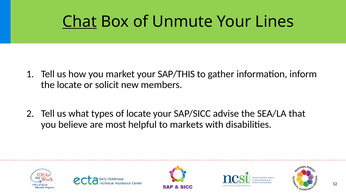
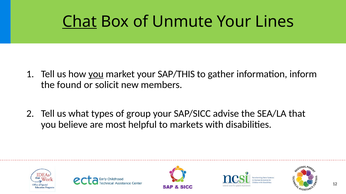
you at (96, 74) underline: none -> present
the locate: locate -> found
of locate: locate -> group
